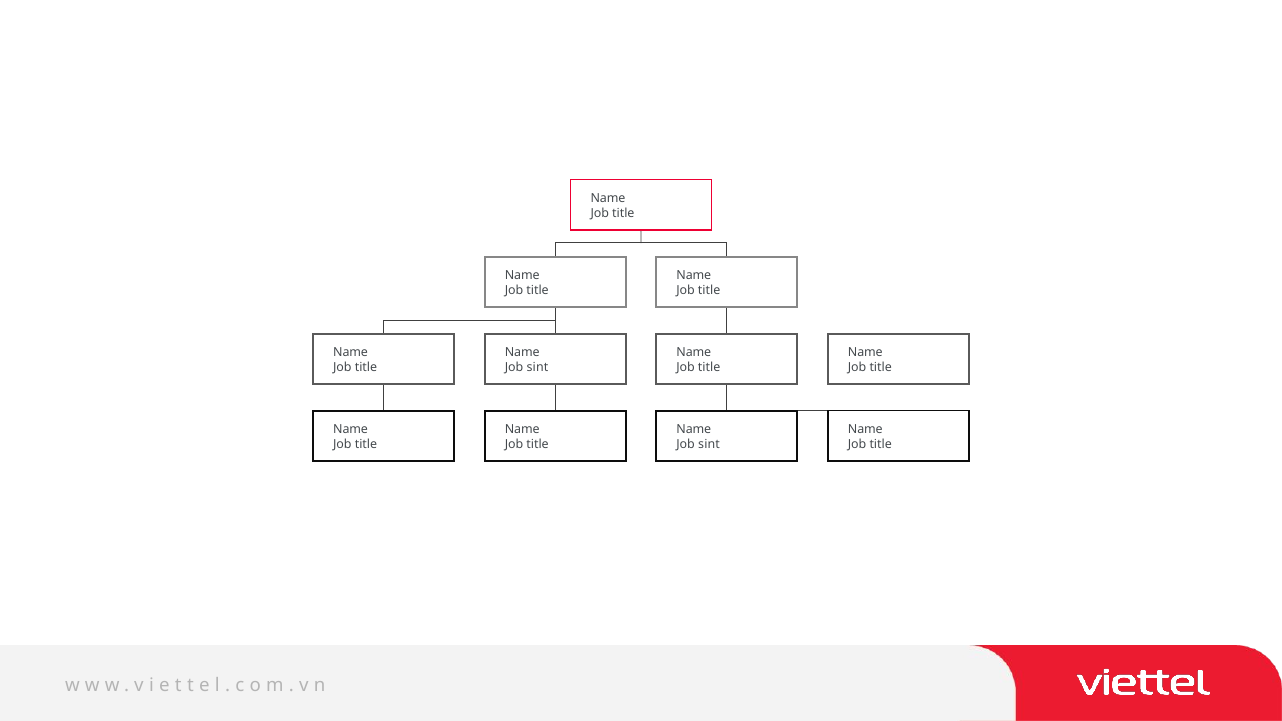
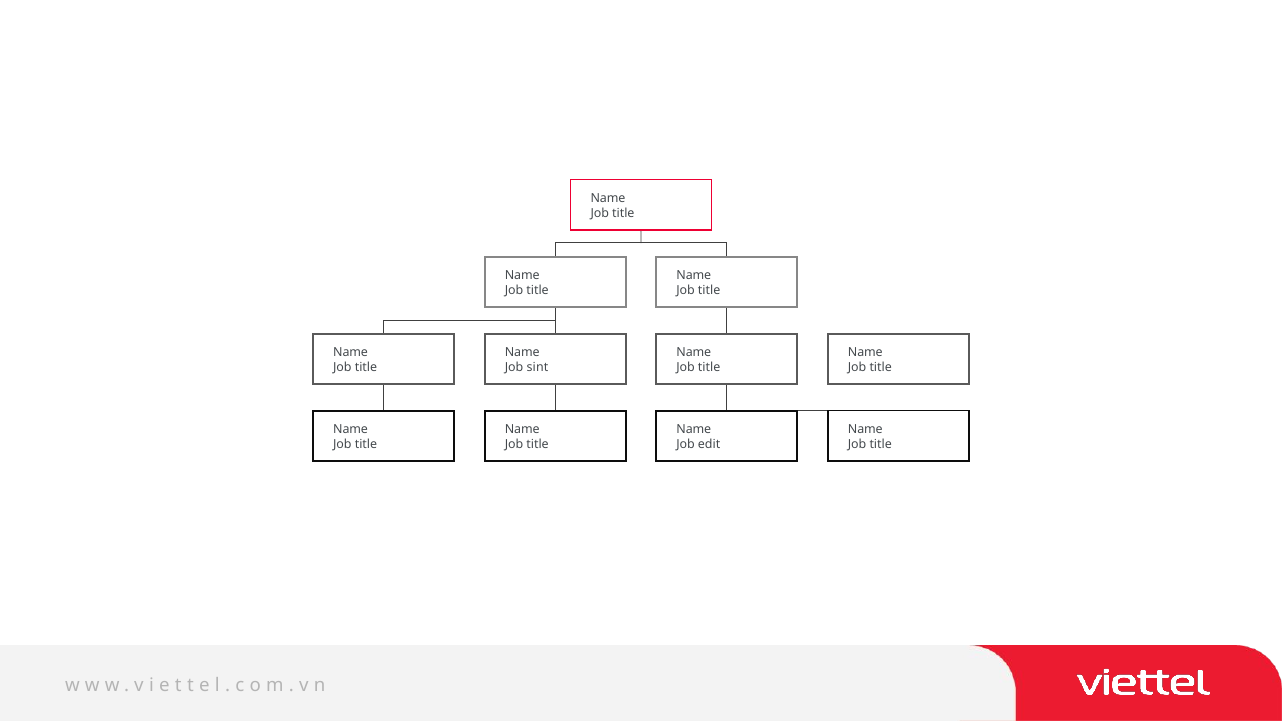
sint at (709, 444): sint -> edit
